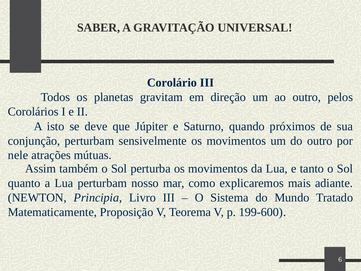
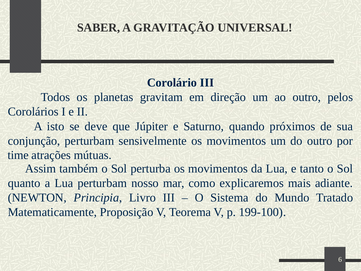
nele: nele -> time
199-600: 199-600 -> 199-100
